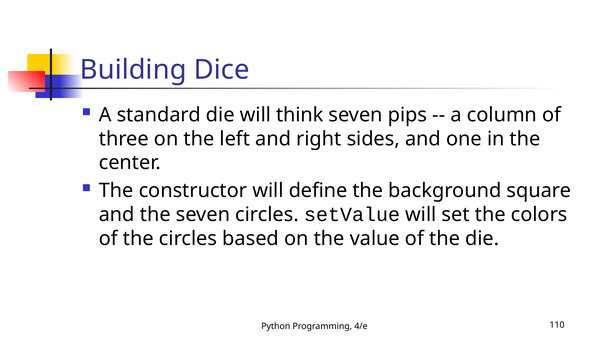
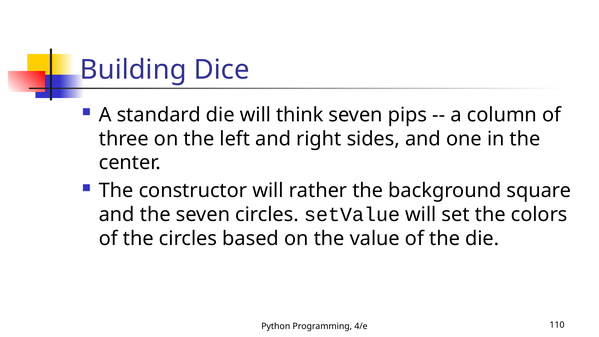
define: define -> rather
